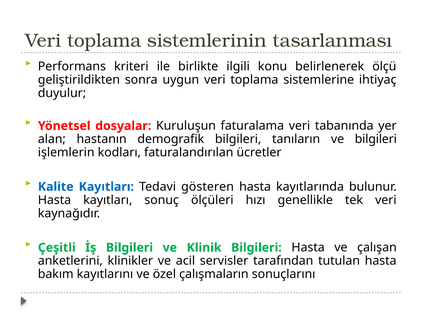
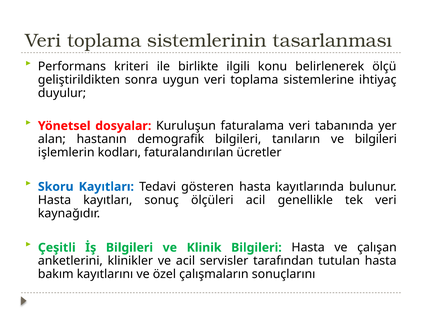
Kalite: Kalite -> Skoru
ölçüleri hızı: hızı -> acil
